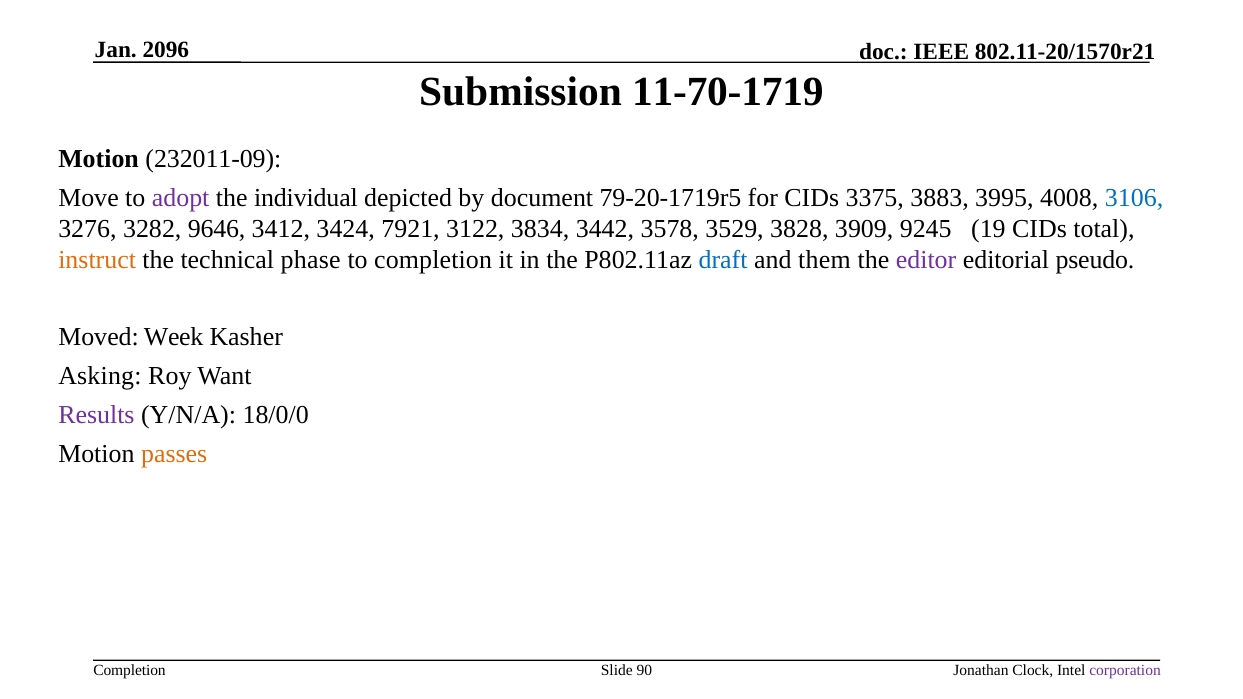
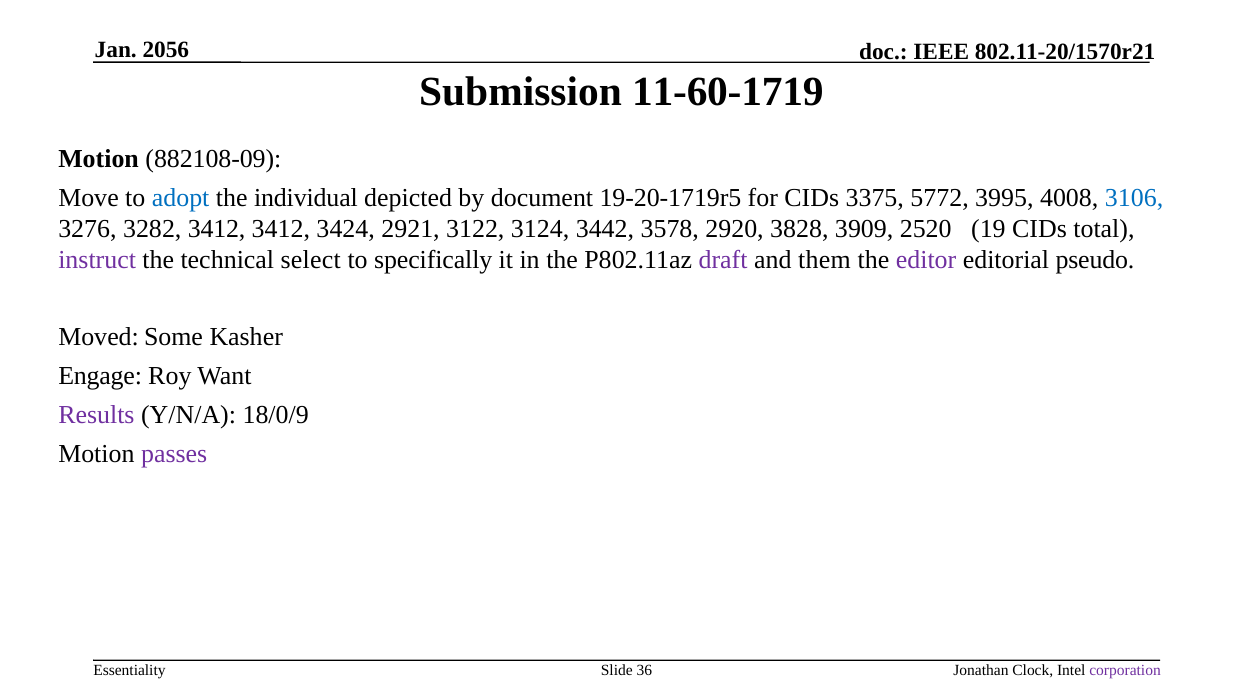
2096: 2096 -> 2056
11-70-1719: 11-70-1719 -> 11-60-1719
232011-09: 232011-09 -> 882108-09
adopt colour: purple -> blue
79-20-1719r5: 79-20-1719r5 -> 19-20-1719r5
3883: 3883 -> 5772
3282 9646: 9646 -> 3412
7921: 7921 -> 2921
3834: 3834 -> 3124
3529: 3529 -> 2920
9245: 9245 -> 2520
instruct colour: orange -> purple
phase: phase -> select
to completion: completion -> specifically
draft colour: blue -> purple
Week: Week -> Some
Asking: Asking -> Engage
18/0/0: 18/0/0 -> 18/0/9
passes colour: orange -> purple
Completion at (130, 671): Completion -> Essentiality
90: 90 -> 36
